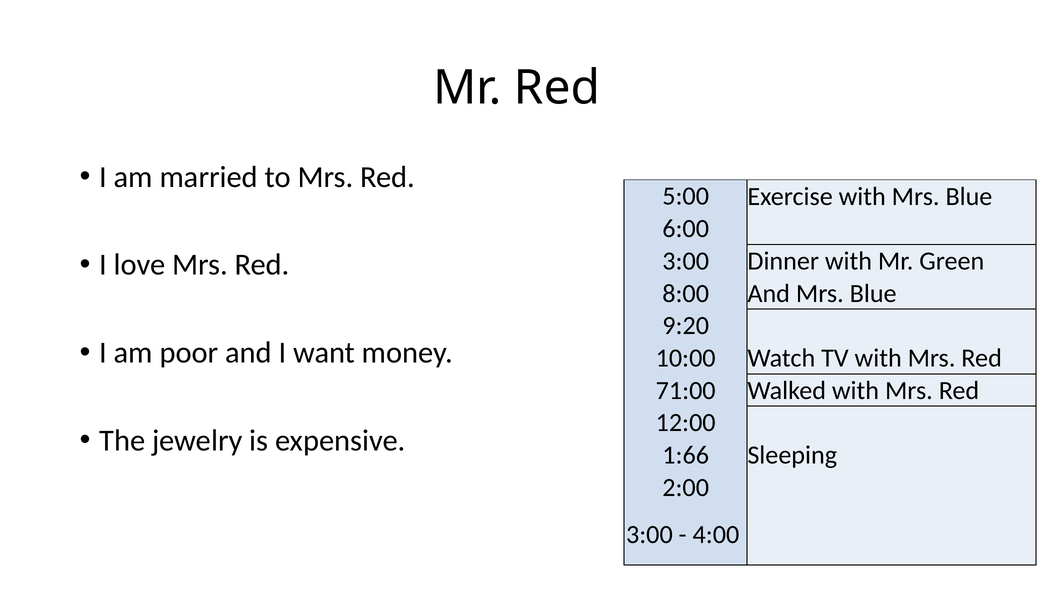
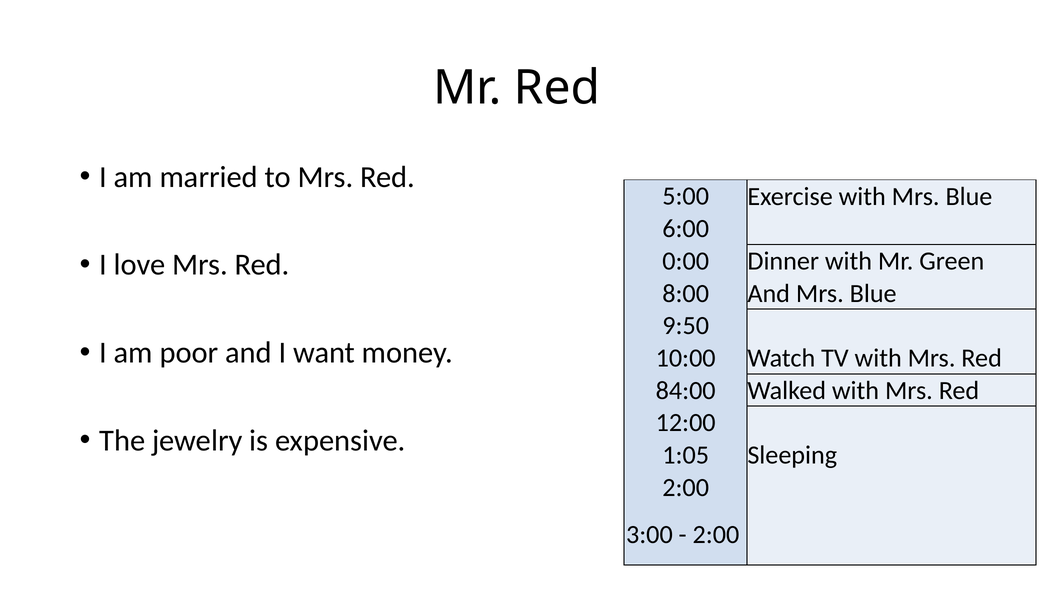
3:00 at (686, 261): 3:00 -> 0:00
9:20: 9:20 -> 9:50
71:00: 71:00 -> 84:00
1:66: 1:66 -> 1:05
4:00 at (716, 534): 4:00 -> 2:00
